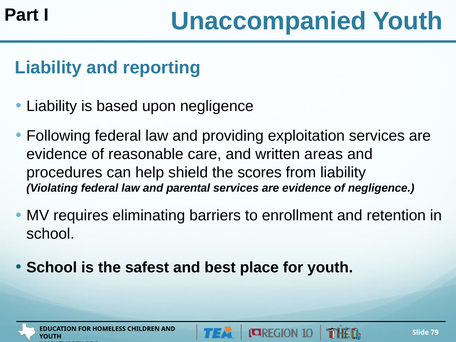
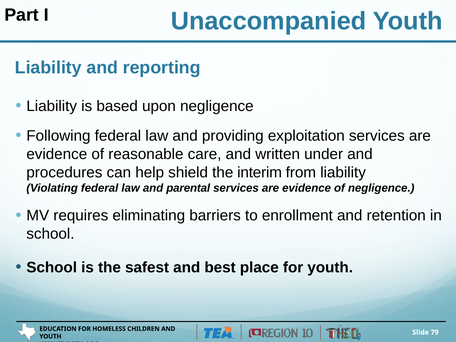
areas: areas -> under
scores: scores -> interim
